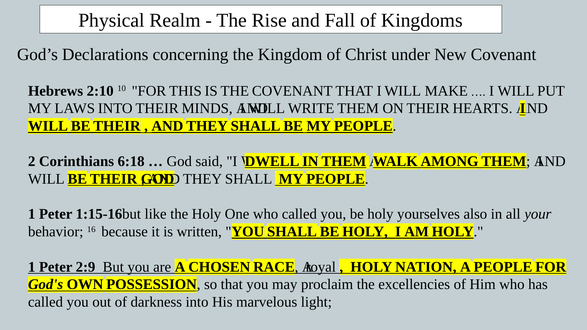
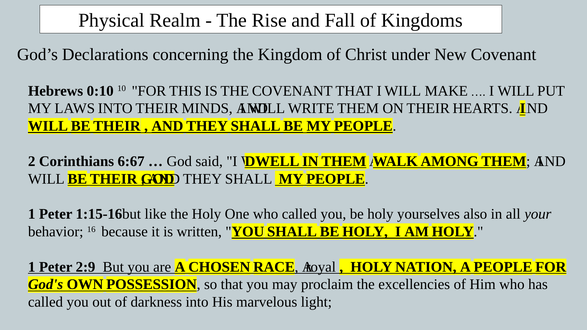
2:10: 2:10 -> 0:10
6:18: 6:18 -> 6:67
